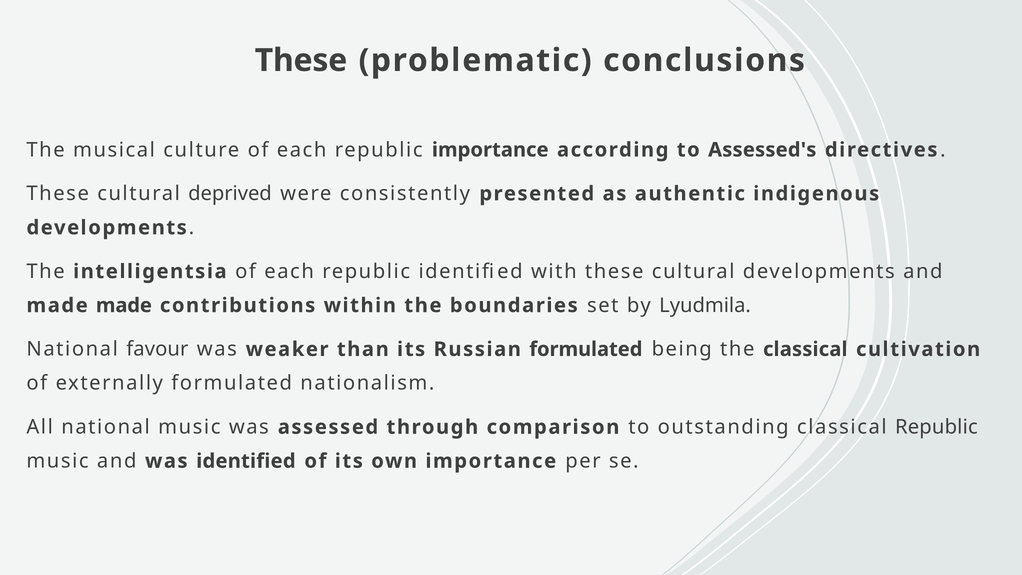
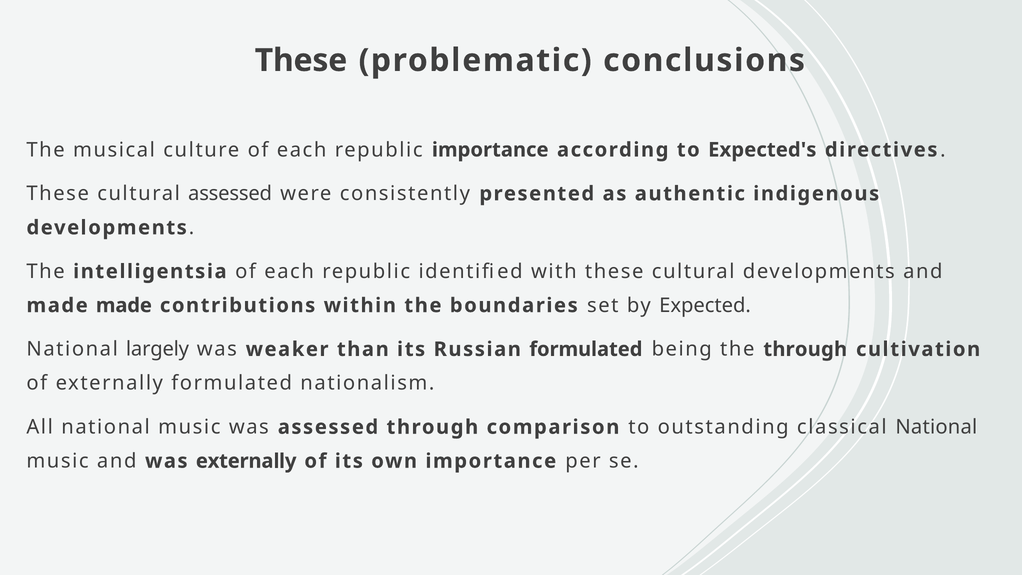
Assessed's: Assessed's -> Expected's
cultural deprived: deprived -> assessed
Lyudmila: Lyudmila -> Expected
favour: favour -> largely
the classical: classical -> through
classical Republic: Republic -> National
was identified: identified -> externally
